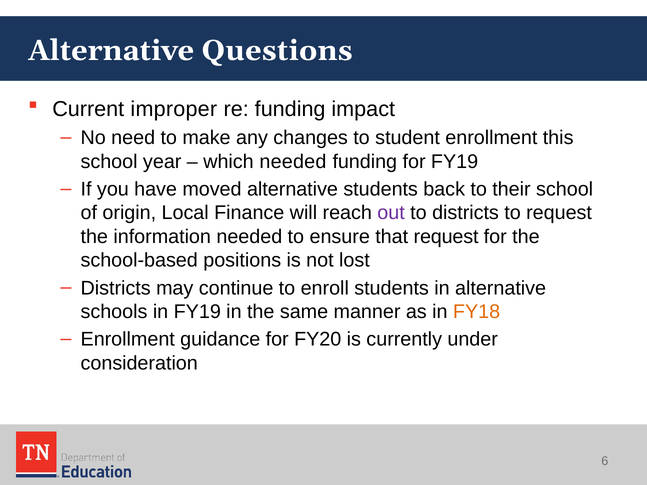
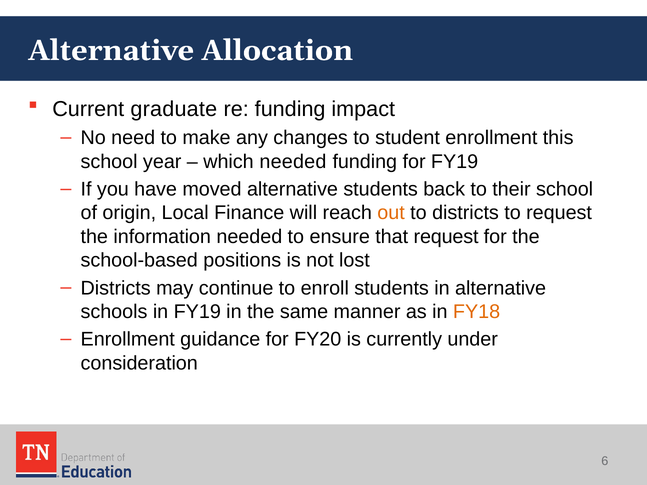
Questions: Questions -> Allocation
improper: improper -> graduate
out colour: purple -> orange
